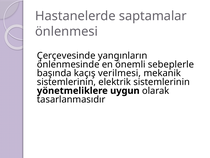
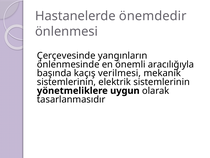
saptamalar: saptamalar -> önemdedir
sebeplerle: sebeplerle -> aracılığıyla
